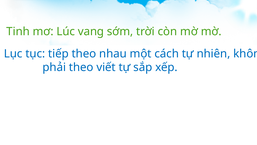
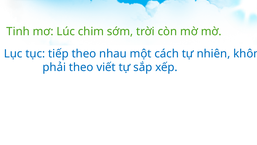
vang: vang -> chim
